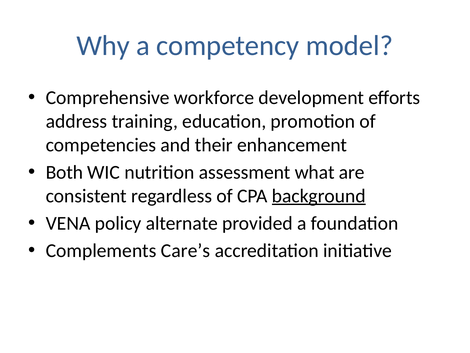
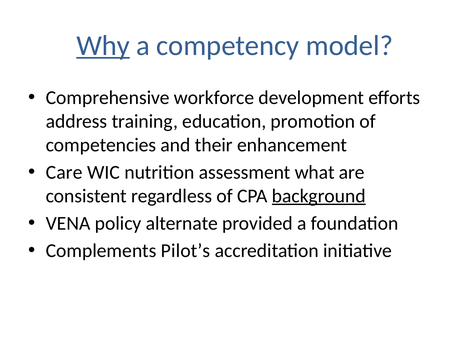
Why underline: none -> present
Both: Both -> Care
Care’s: Care’s -> Pilot’s
